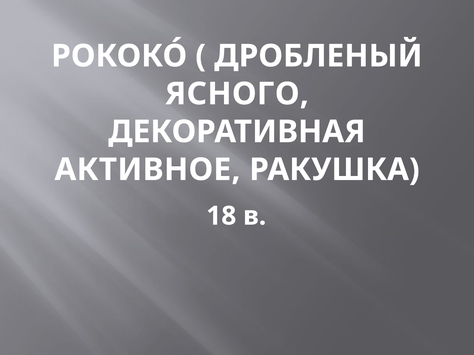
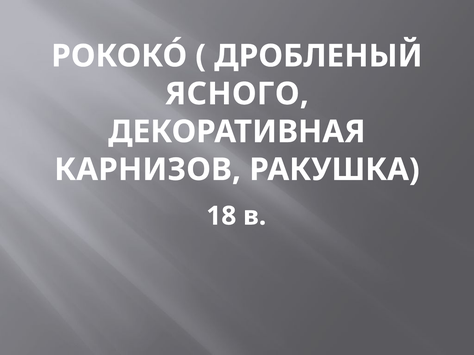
АКТИВНОЕ: АКТИВНОЕ -> КАРНИЗОВ
